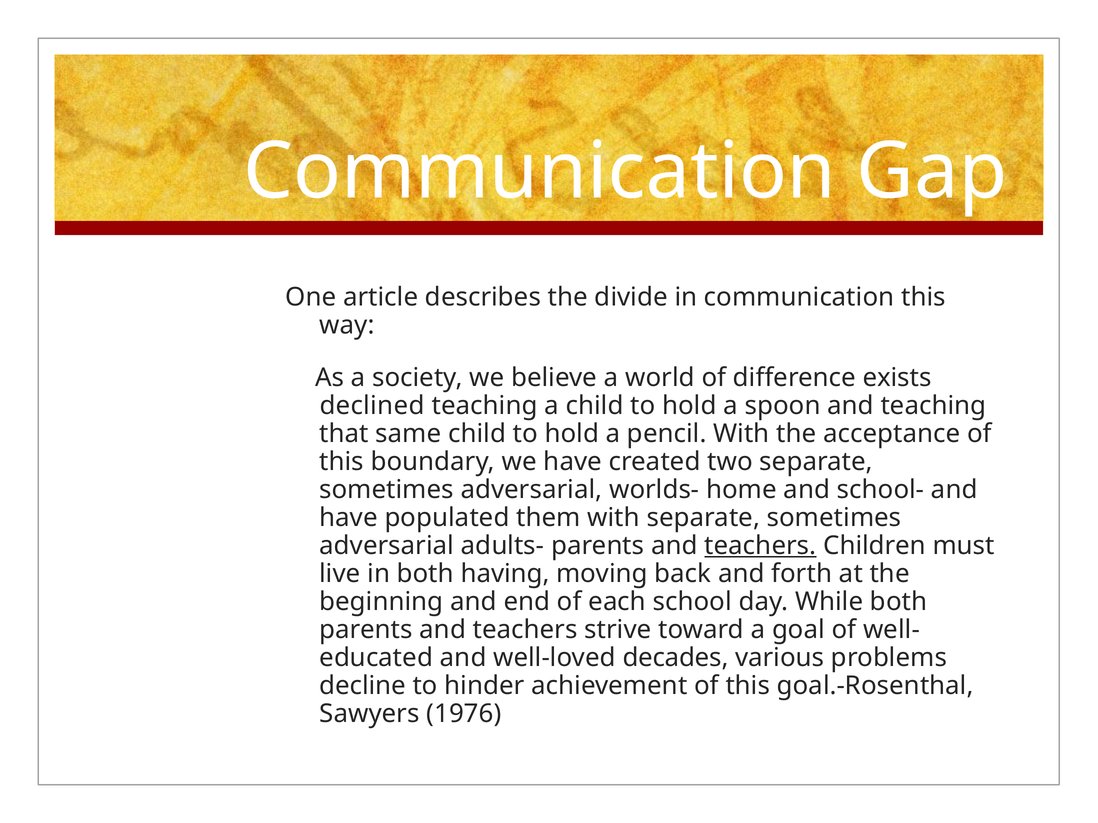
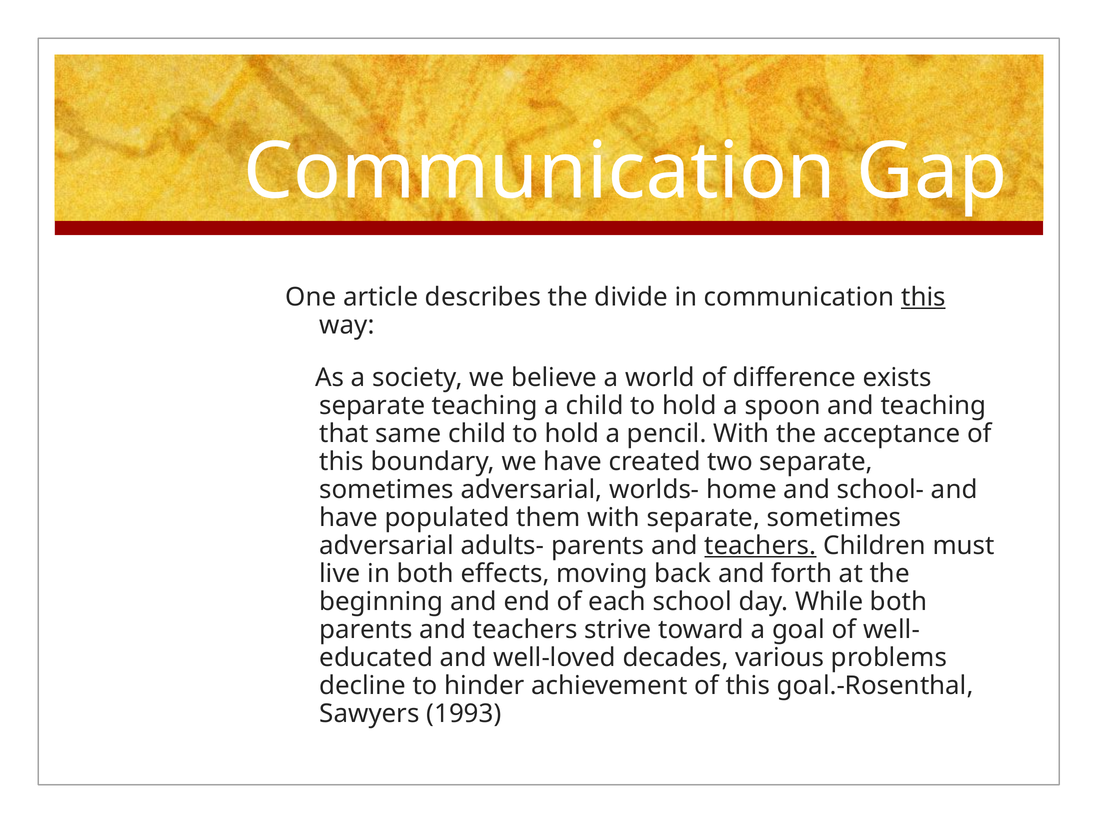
this at (923, 297) underline: none -> present
declined at (372, 406): declined -> separate
having: having -> effects
1976: 1976 -> 1993
